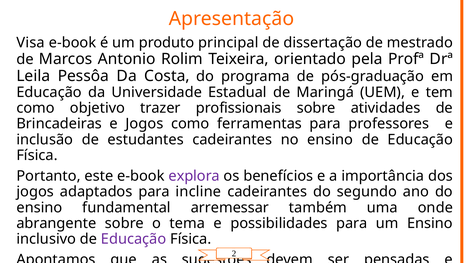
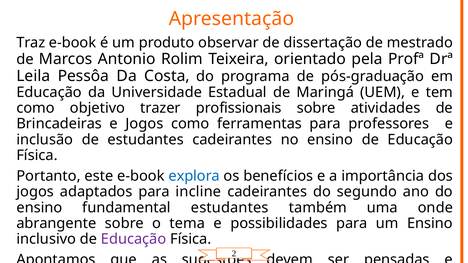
Visa: Visa -> Traz
principal: principal -> observar
explora colour: purple -> blue
fundamental arremessar: arremessar -> estudantes
